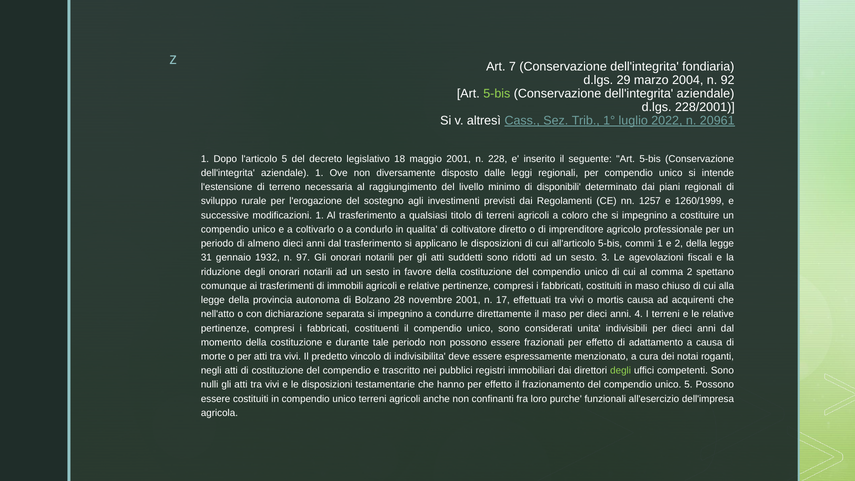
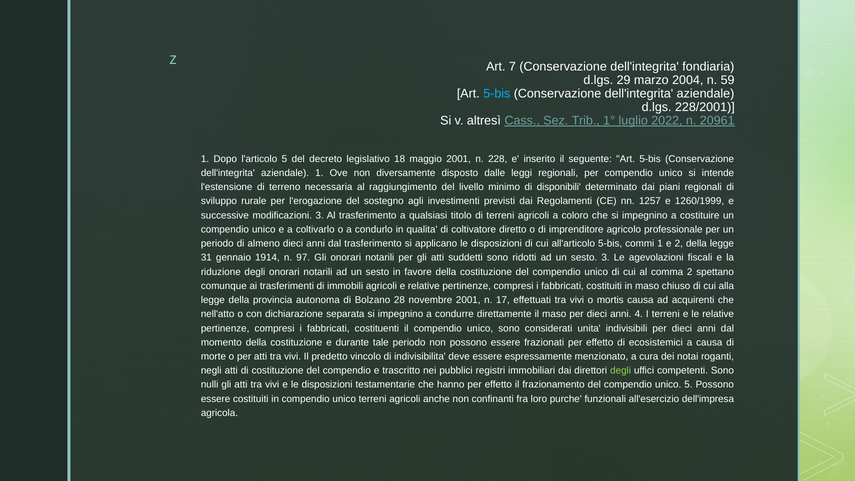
92: 92 -> 59
5-bis at (497, 94) colour: light green -> light blue
modificazioni 1: 1 -> 3
1932: 1932 -> 1914
adattamento: adattamento -> ecosistemici
